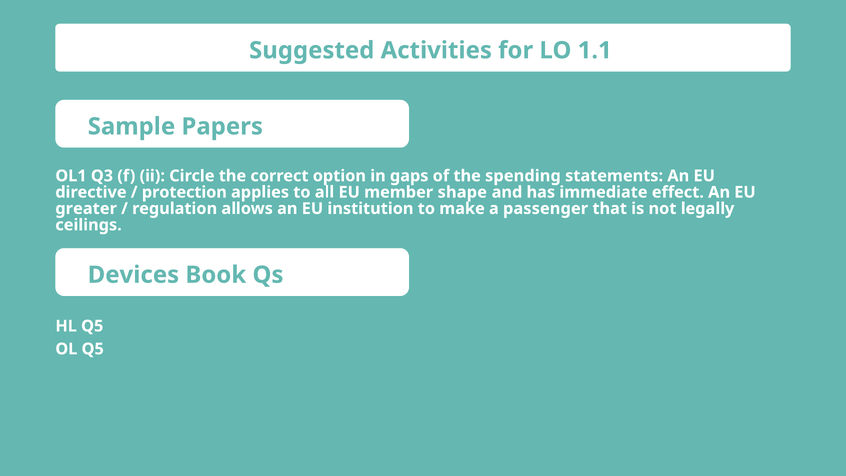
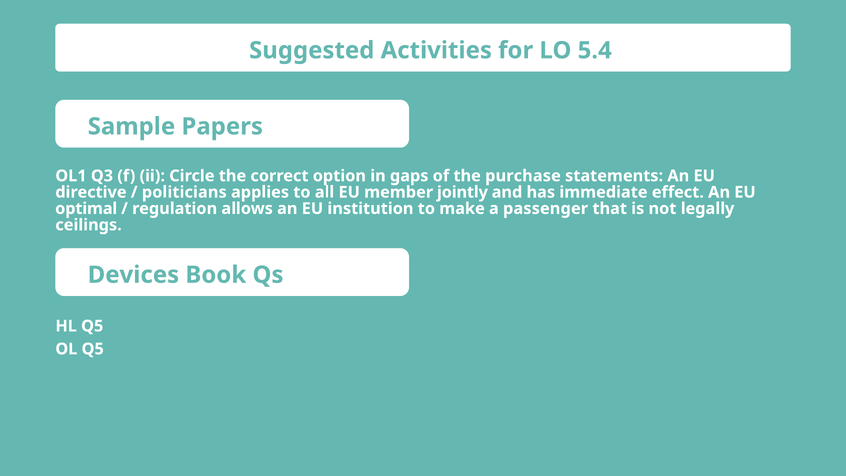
1.1: 1.1 -> 5.4
spending: spending -> purchase
protection: protection -> politicians
shape: shape -> jointly
greater: greater -> optimal
